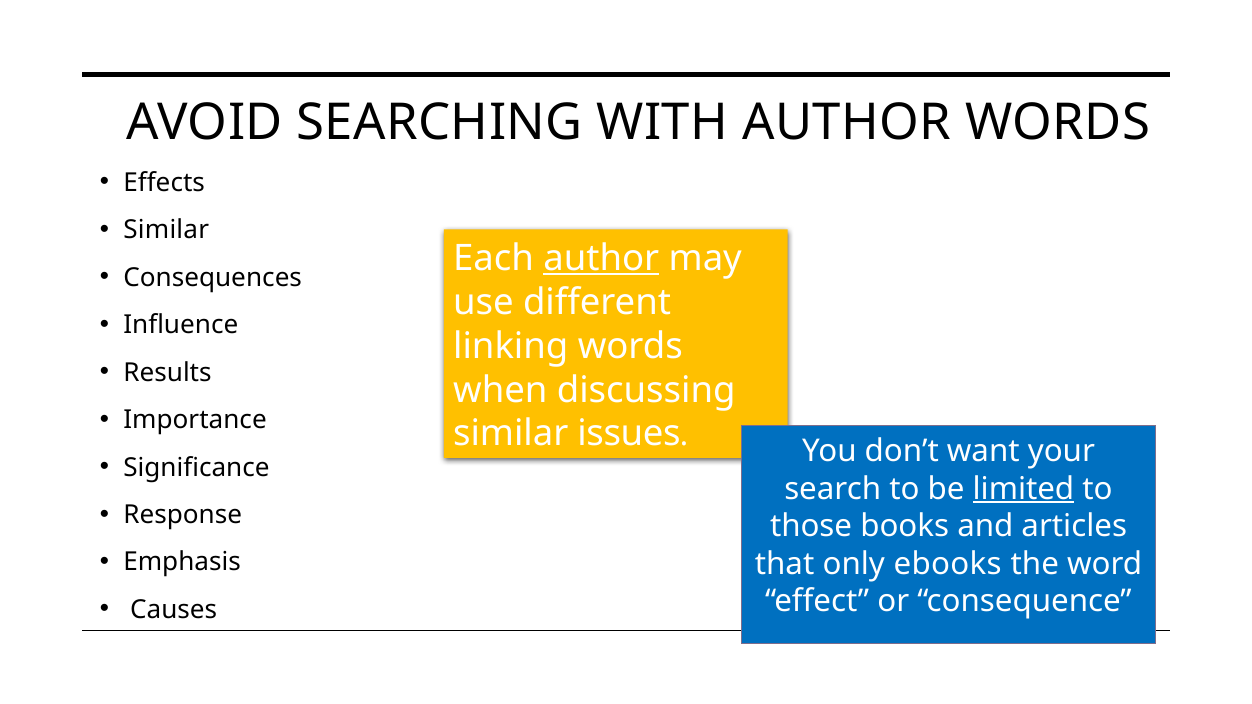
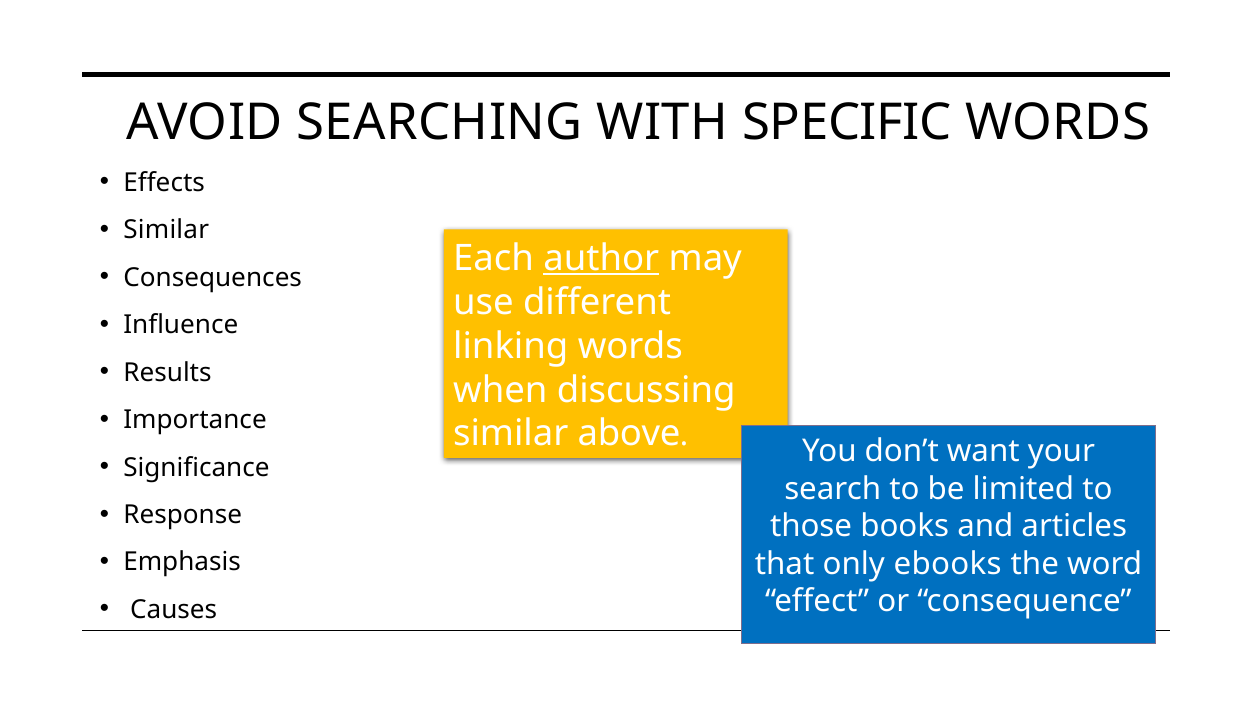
WITH AUTHOR: AUTHOR -> SPECIFIC
issues: issues -> above
limited underline: present -> none
